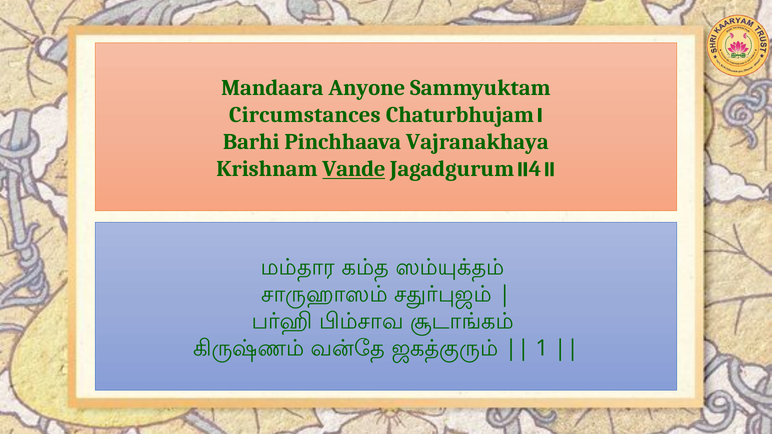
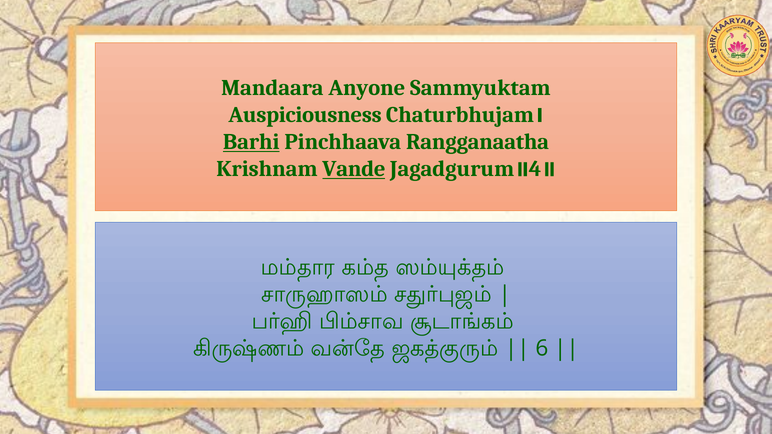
Circumstances: Circumstances -> Auspiciousness
Barhi underline: none -> present
Vajranakhaya: Vajranakhaya -> Rangganaatha
1: 1 -> 6
